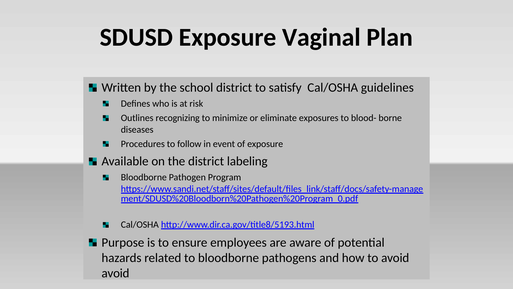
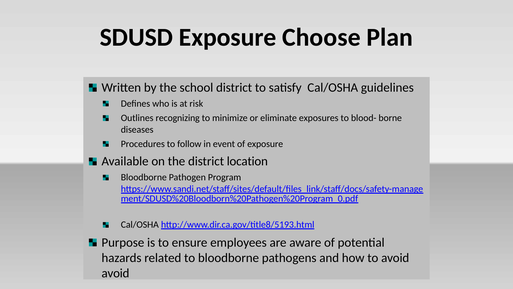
Vaginal: Vaginal -> Choose
labeling: labeling -> location
